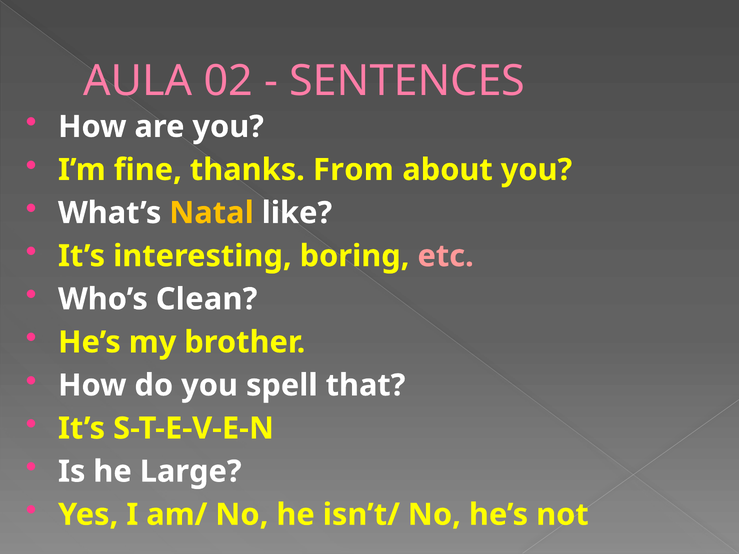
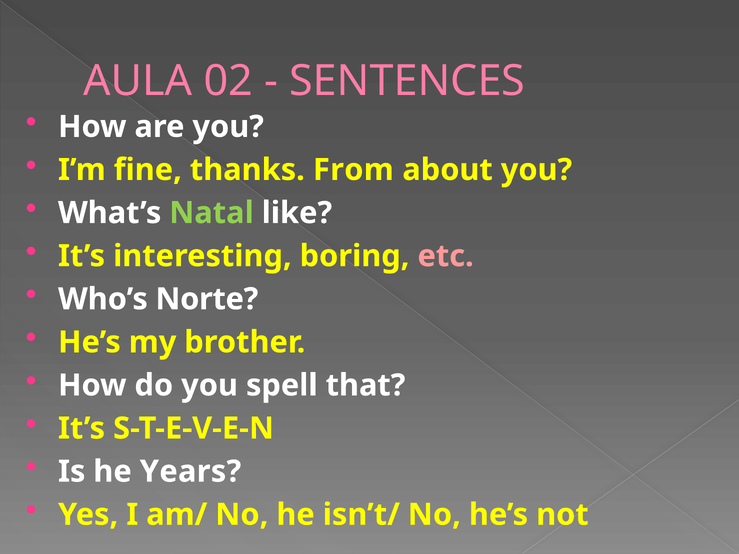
Natal colour: yellow -> light green
Clean: Clean -> Norte
Large: Large -> Years
